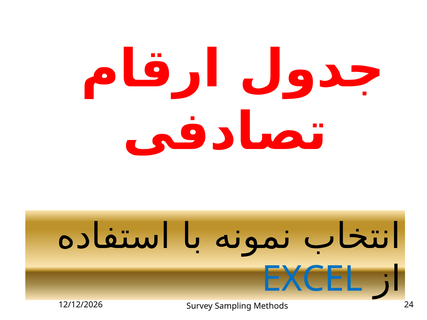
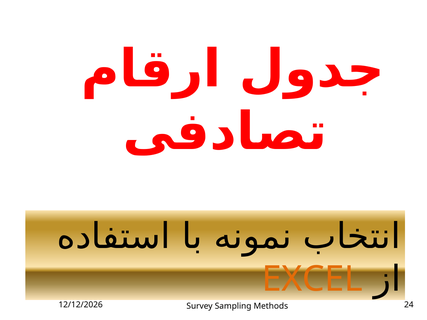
EXCEL colour: blue -> orange
